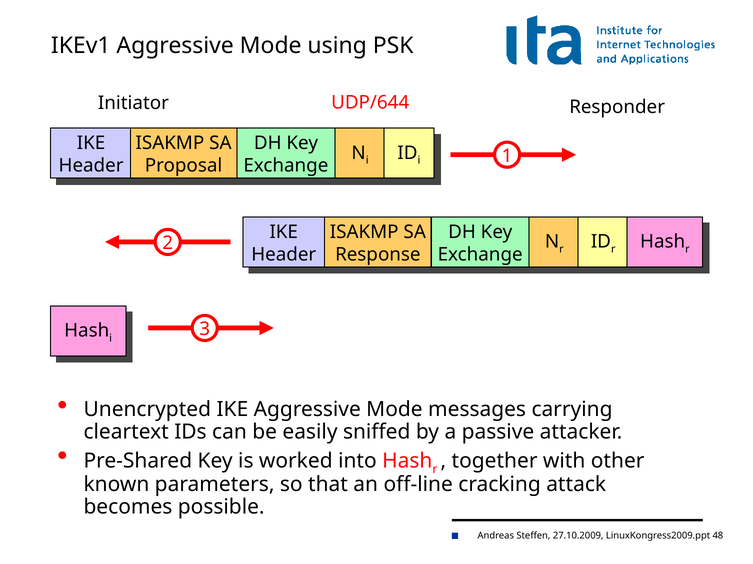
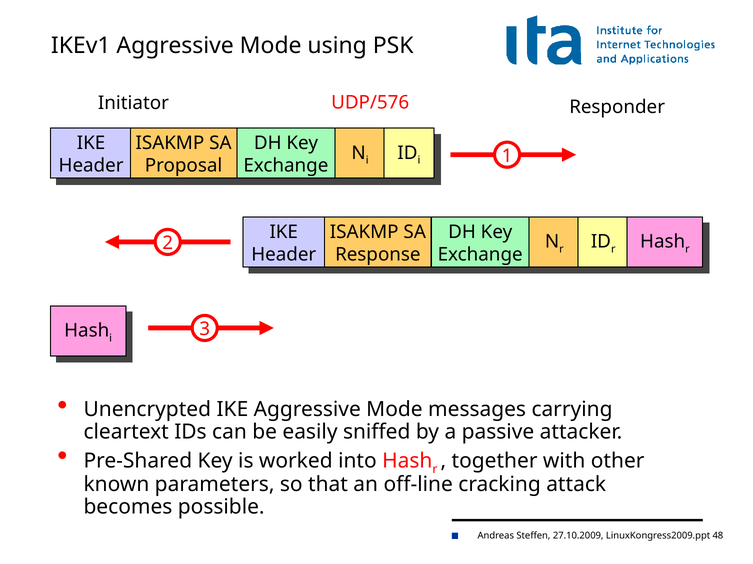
UDP/644: UDP/644 -> UDP/576
